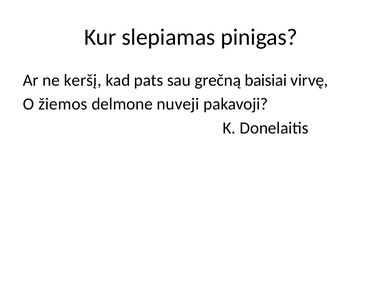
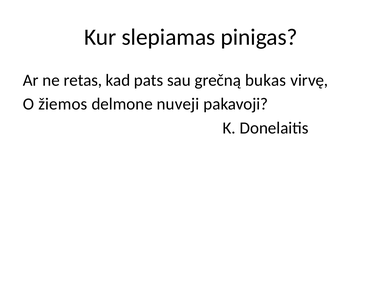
keršį: keršį -> retas
baisiai: baisiai -> bukas
